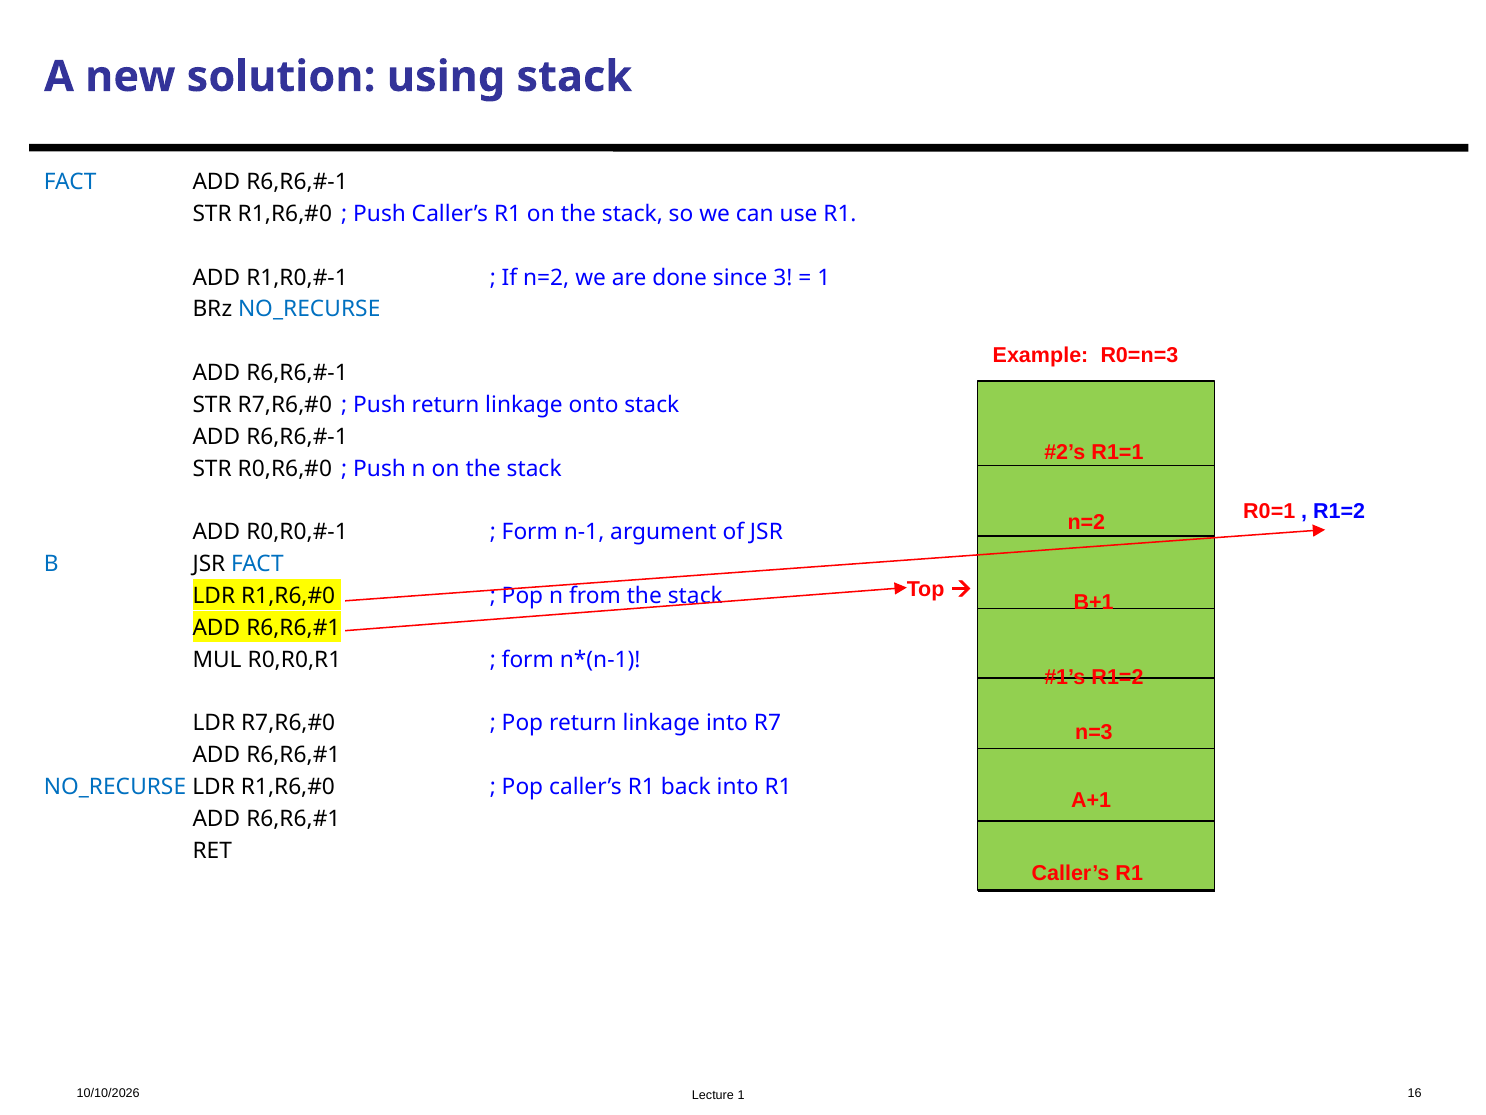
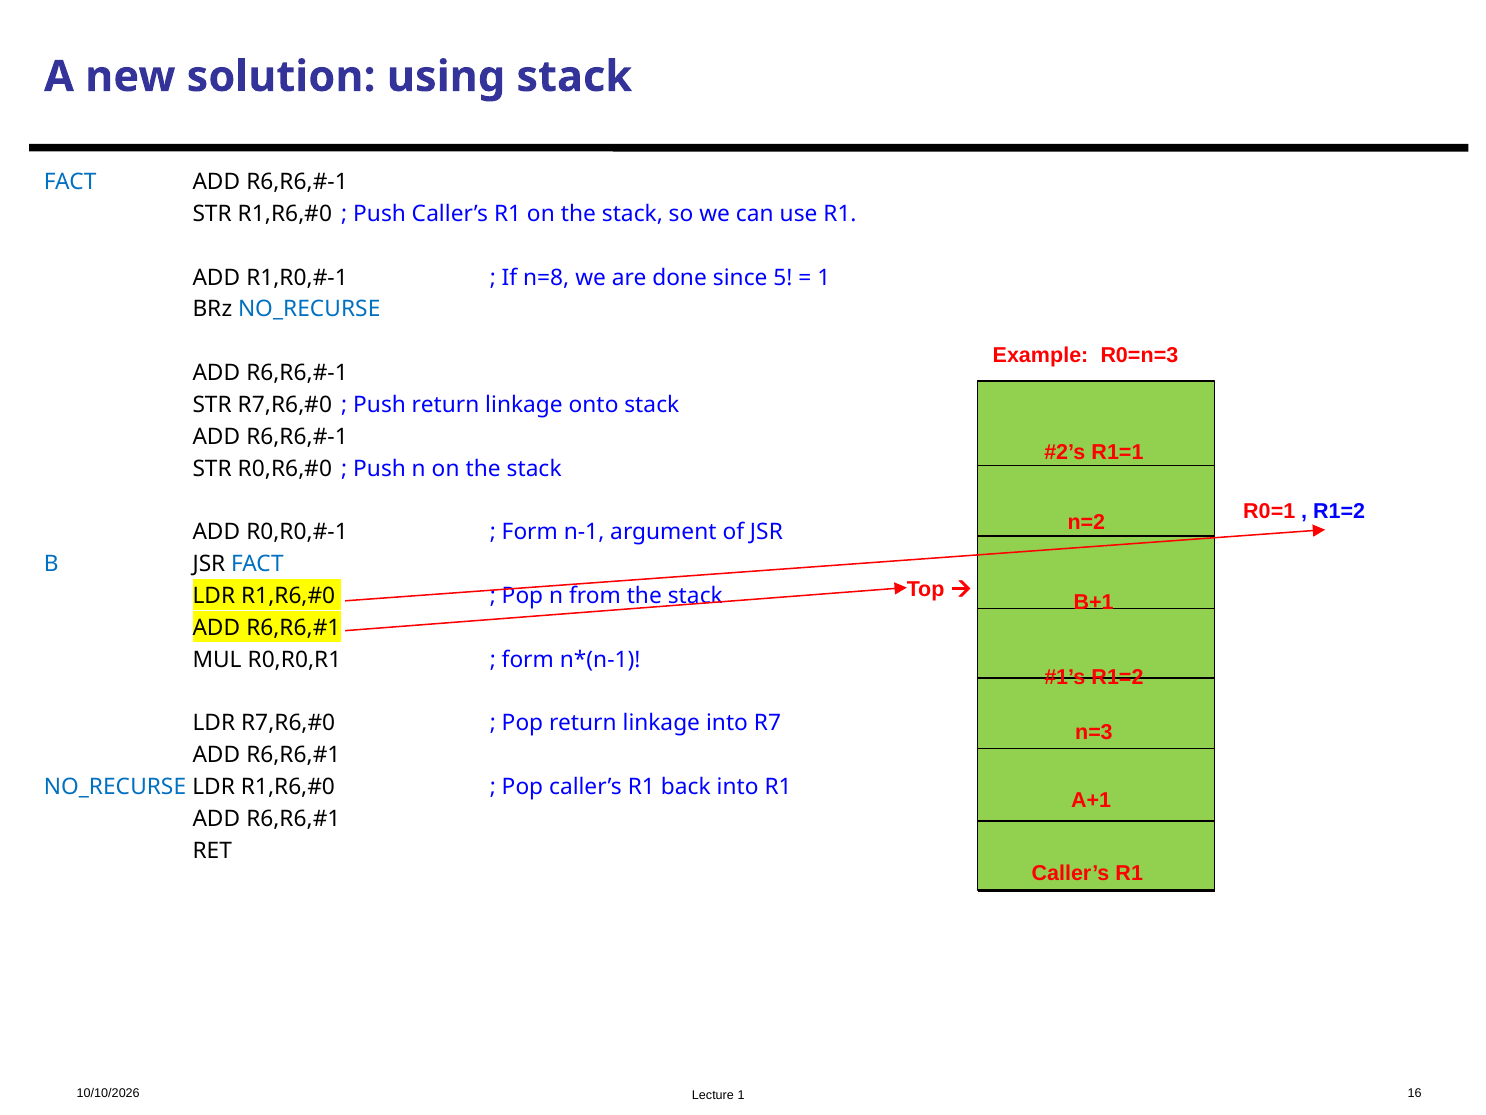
If n=2: n=2 -> n=8
3: 3 -> 5
